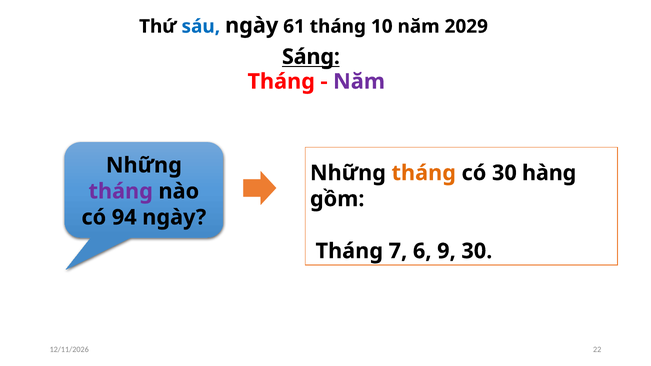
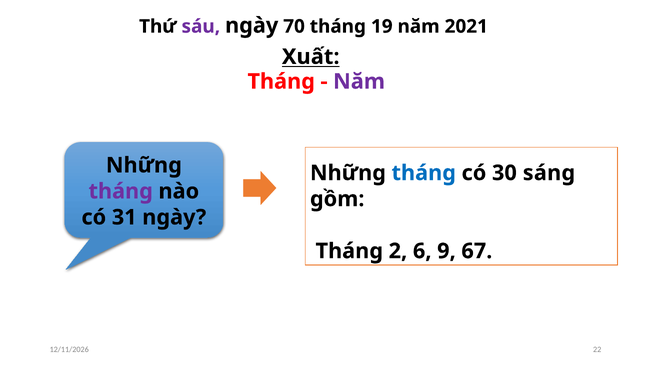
sáu colour: blue -> purple
61: 61 -> 70
10: 10 -> 19
2029: 2029 -> 2021
Sáng: Sáng -> Xuất
tháng at (424, 173) colour: orange -> blue
hàng: hàng -> sáng
94: 94 -> 31
7: 7 -> 2
9 30: 30 -> 67
